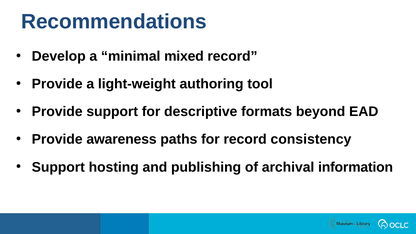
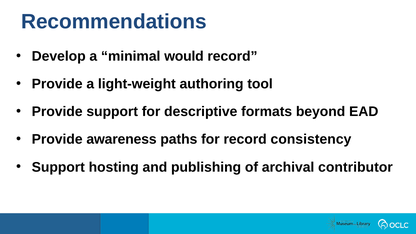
mixed: mixed -> would
information: information -> contributor
